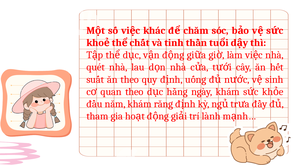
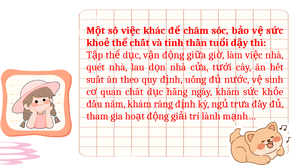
quan theo: theo -> chất
